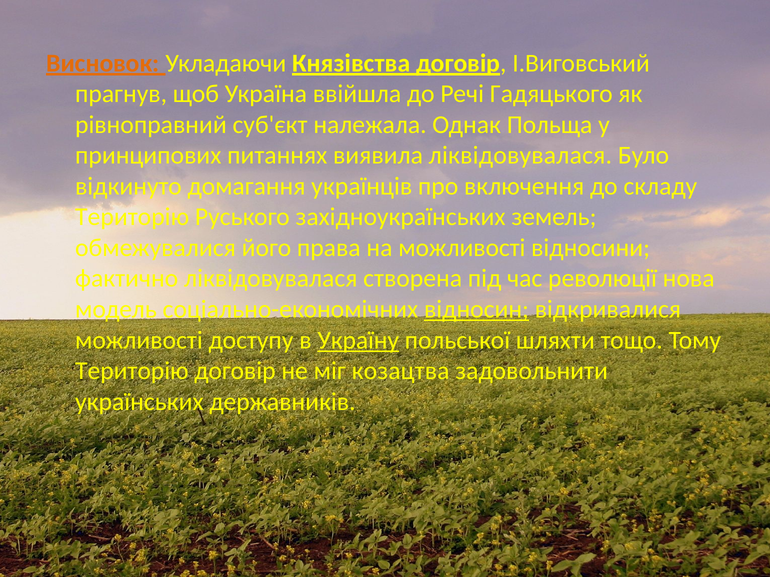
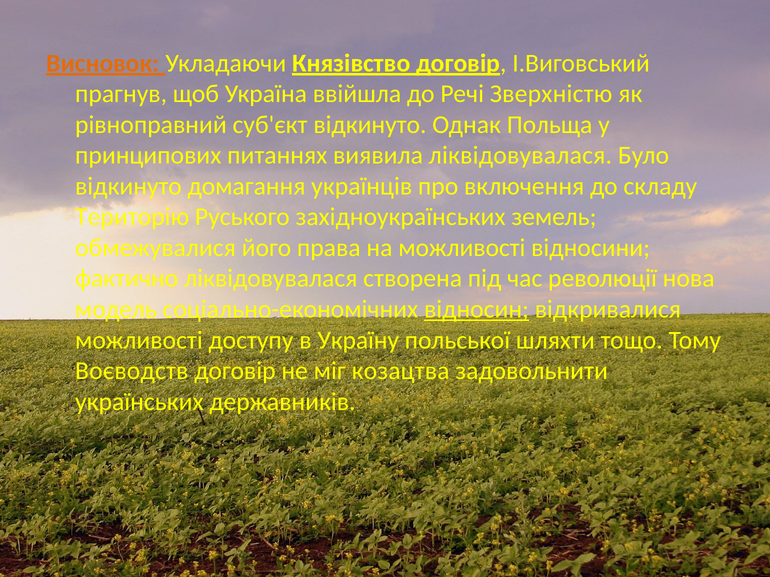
Князівства: Князівства -> Князівство
Гадяцького: Гадяцького -> Зверхністю
суб'єкт належала: належала -> відкинуто
Україну underline: present -> none
Територію at (132, 371): Територію -> Воєводств
